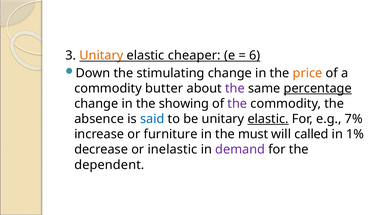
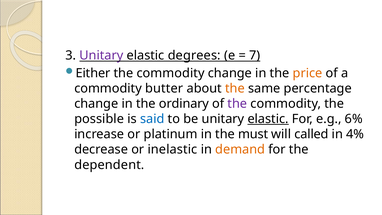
Unitary at (101, 55) colour: orange -> purple
cheaper: cheaper -> degrees
6: 6 -> 7
Down: Down -> Either
stimulating at (171, 73): stimulating -> commodity
the at (235, 88) colour: purple -> orange
percentage underline: present -> none
showing: showing -> ordinary
absence: absence -> possible
7%: 7% -> 6%
furniture: furniture -> platinum
1%: 1% -> 4%
demand colour: purple -> orange
